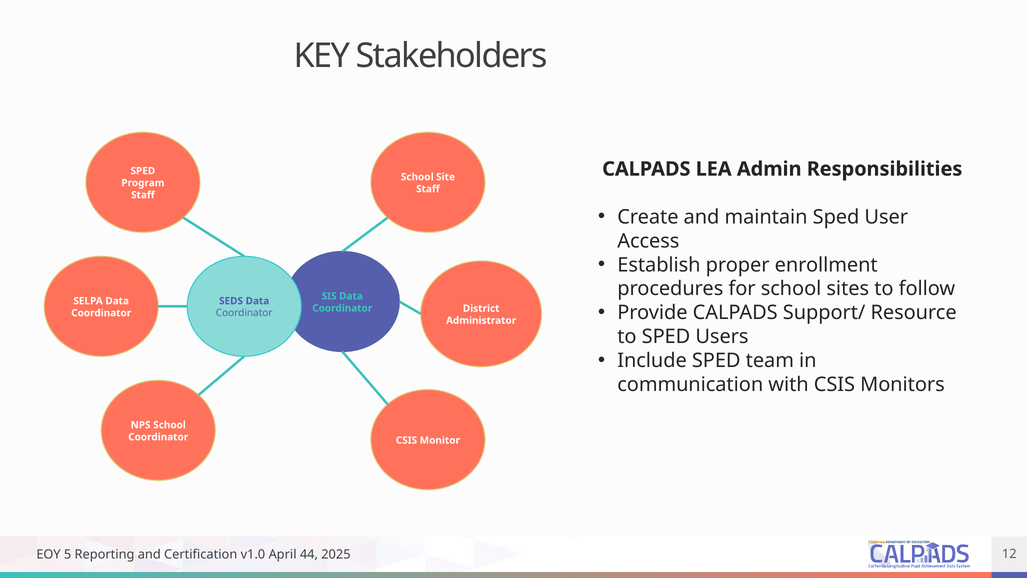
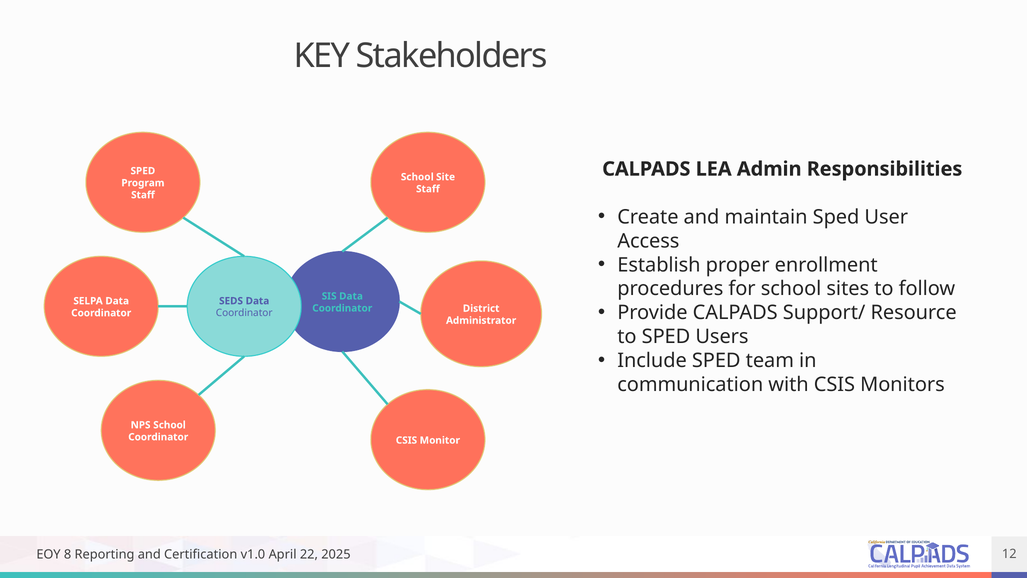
5: 5 -> 8
44: 44 -> 22
